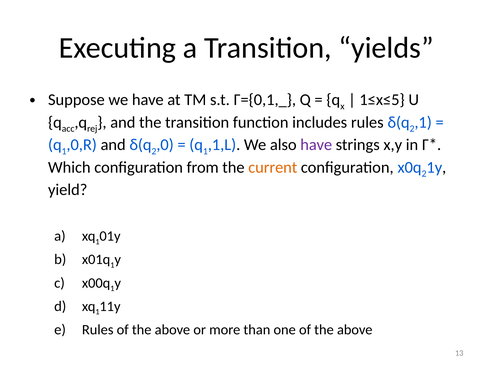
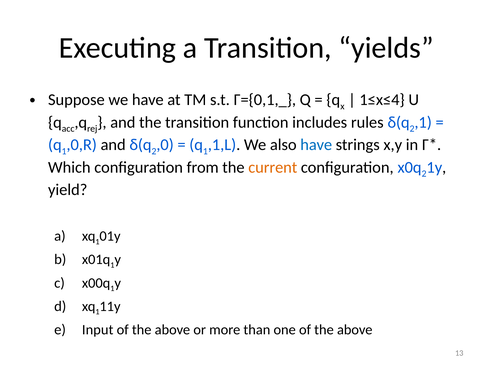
1≤x≤5: 1≤x≤5 -> 1≤x≤4
have at (316, 145) colour: purple -> blue
Rules at (98, 330): Rules -> Input
